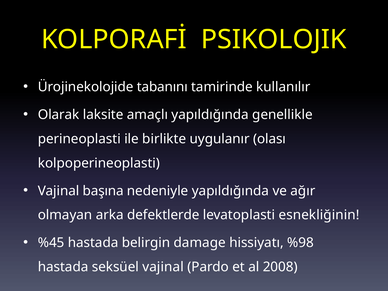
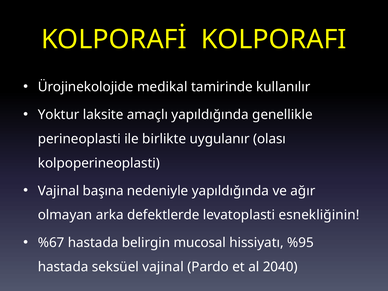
PSIKOLOJIK: PSIKOLOJIK -> KOLPORAFI
tabanını: tabanını -> medikal
Olarak: Olarak -> Yoktur
%45: %45 -> %67
damage: damage -> mucosal
%98: %98 -> %95
2008: 2008 -> 2040
